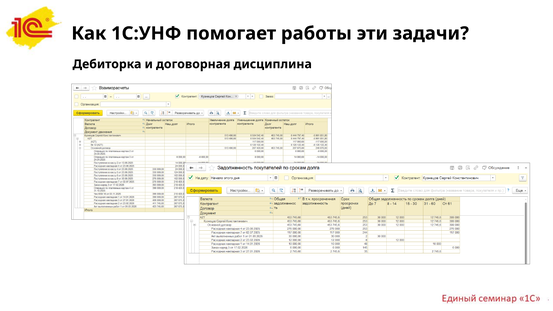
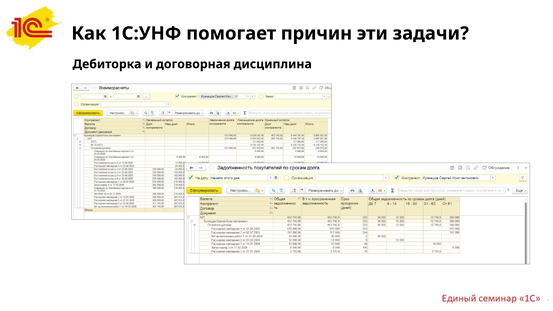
работы: работы -> причин
